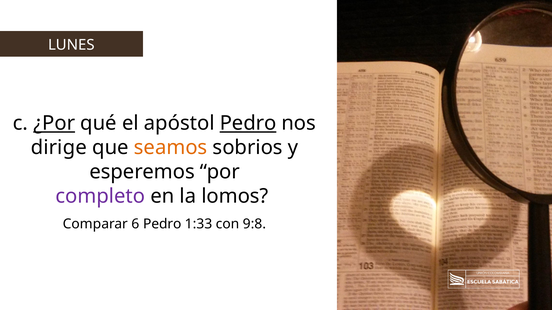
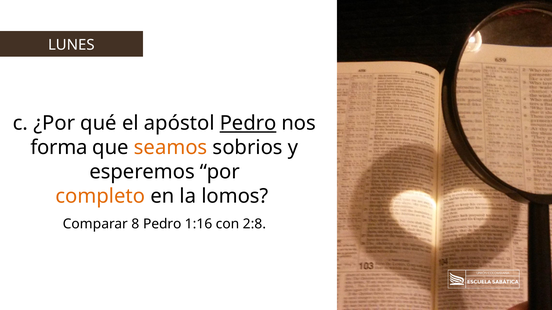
¿Por underline: present -> none
dirige: dirige -> forma
completo colour: purple -> orange
6: 6 -> 8
1:33: 1:33 -> 1:16
9:8: 9:8 -> 2:8
